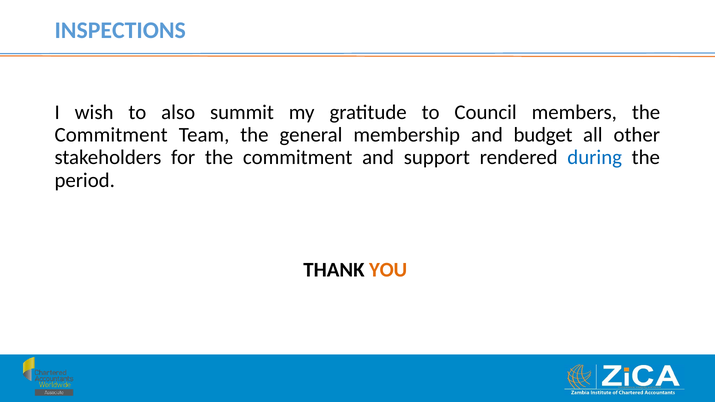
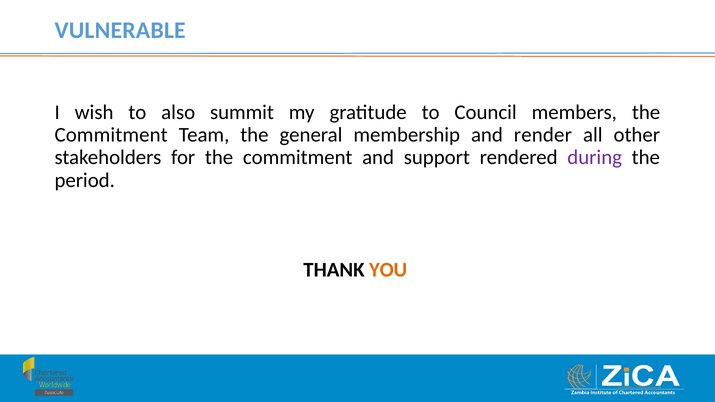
INSPECTIONS: INSPECTIONS -> VULNERABLE
budget: budget -> render
during colour: blue -> purple
